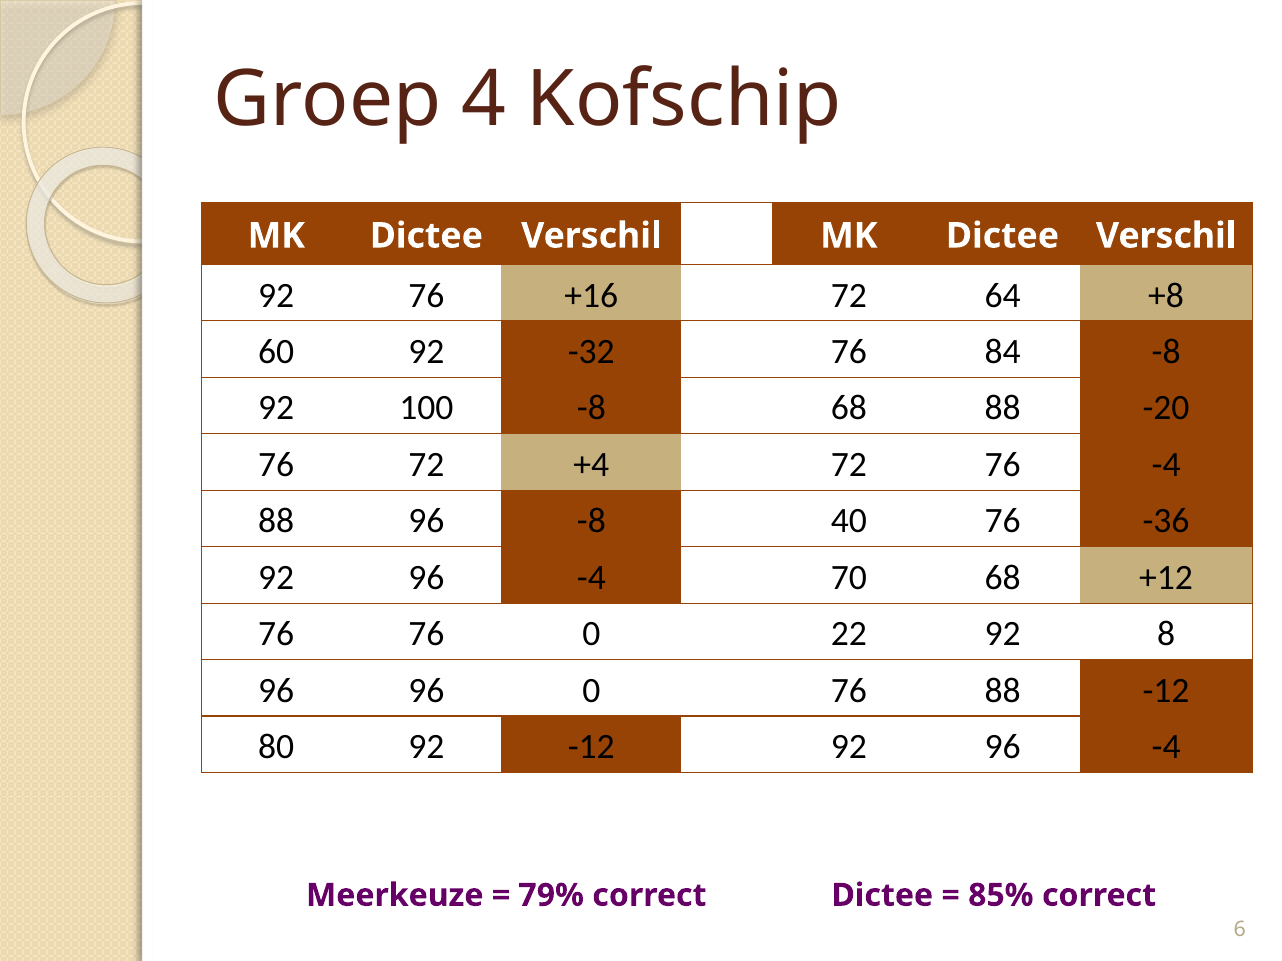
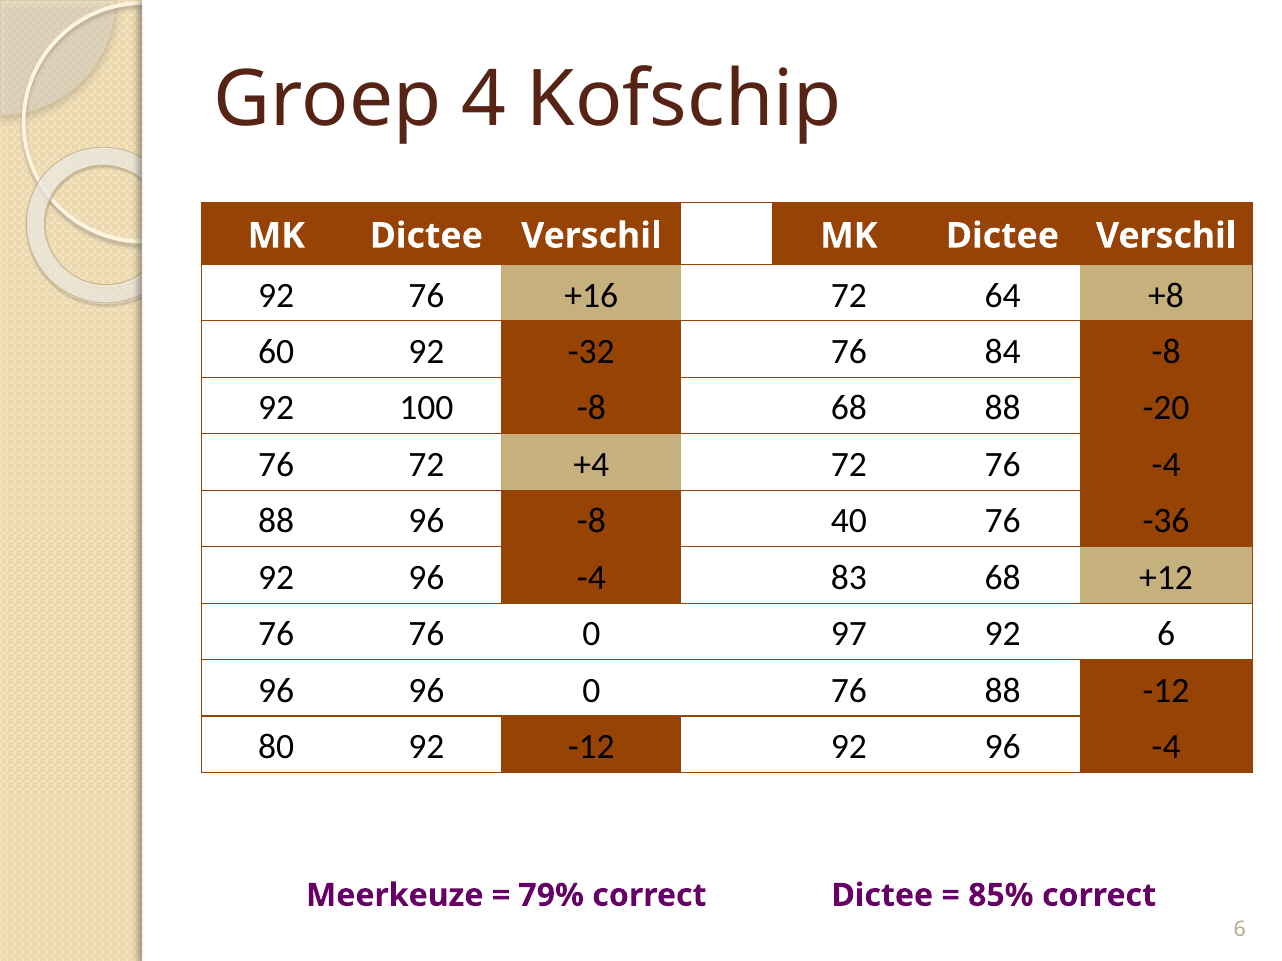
70: 70 -> 83
22: 22 -> 97
92 8: 8 -> 6
